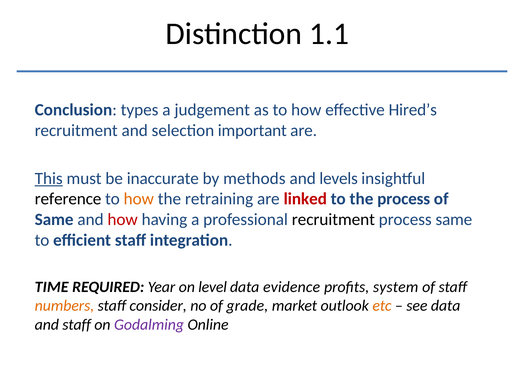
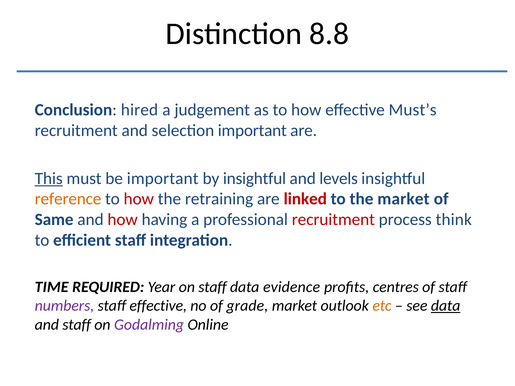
1.1: 1.1 -> 8.8
types: types -> hired
Hired’s: Hired’s -> Must’s
be inaccurate: inaccurate -> important
by methods: methods -> insightful
reference colour: black -> orange
how at (139, 199) colour: orange -> red
the process: process -> market
recruitment at (333, 220) colour: black -> red
process same: same -> think
on level: level -> staff
system: system -> centres
numbers colour: orange -> purple
staff consider: consider -> effective
data at (446, 306) underline: none -> present
